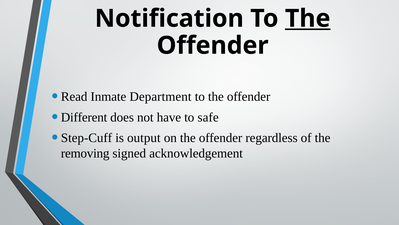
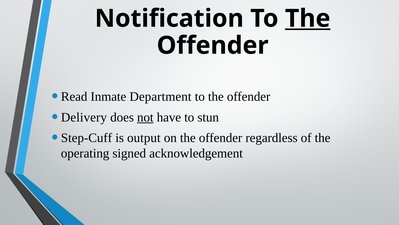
Different: Different -> Delivery
not underline: none -> present
safe: safe -> stun
removing: removing -> operating
